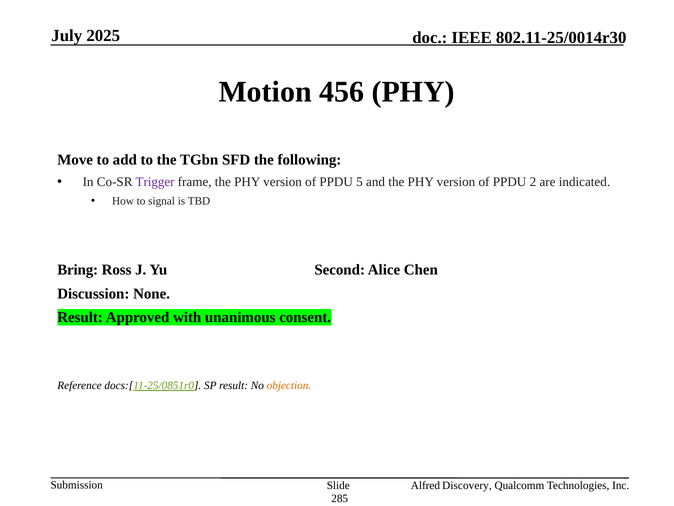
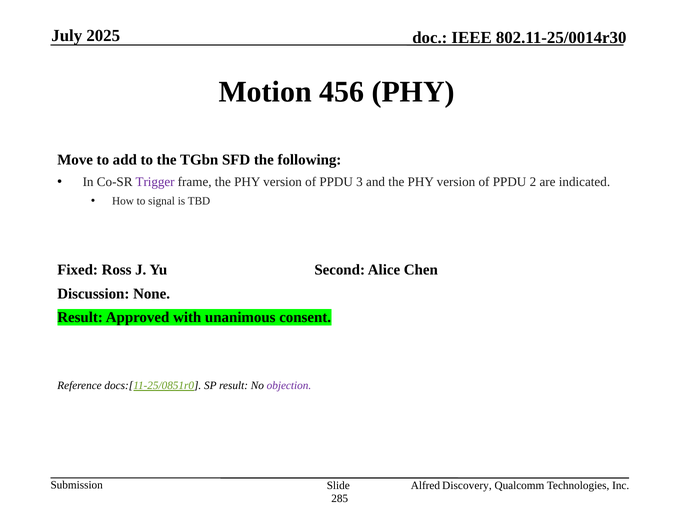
5: 5 -> 3
Bring: Bring -> Fixed
objection colour: orange -> purple
